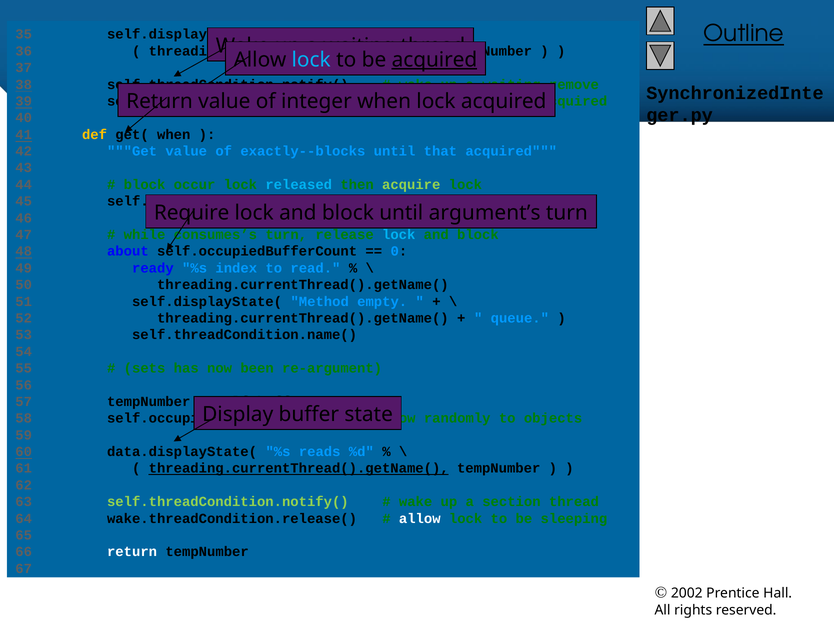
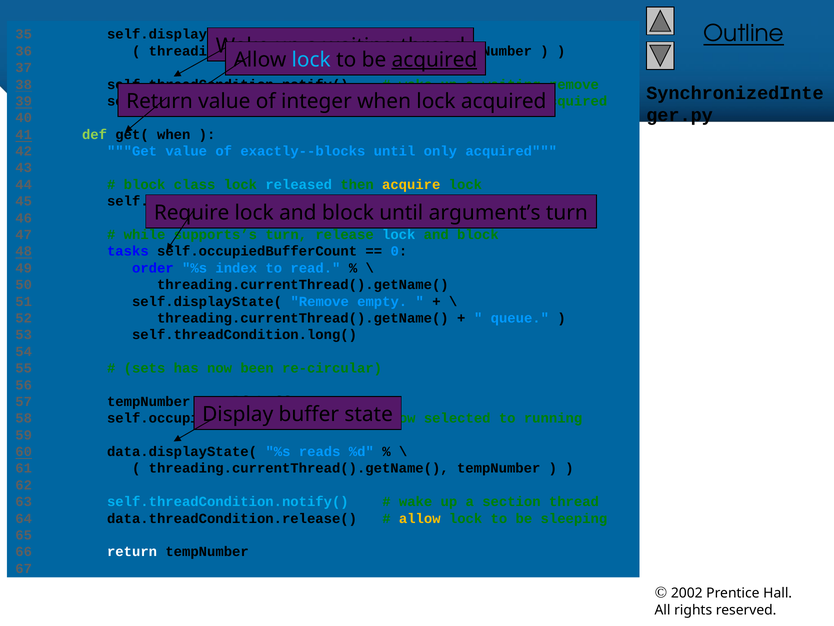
def colour: yellow -> light green
that: that -> only
occur: occur -> class
acquire colour: light green -> yellow
consumes’s: consumes’s -> supports’s
about: about -> tasks
ready: ready -> order
self.displayState( Method: Method -> Remove
self.threadCondition.name(: self.threadCondition.name( -> self.threadCondition.long(
re-argument: re-argument -> re-circular
randomly: randomly -> selected
objects: objects -> running
threading.currentThread().getName( at (299, 468) underline: present -> none
self.threadCondition.notify( at (228, 501) colour: light green -> light blue
wake.threadCondition.release(: wake.threadCondition.release( -> data.threadCondition.release(
allow at (420, 518) colour: white -> yellow
